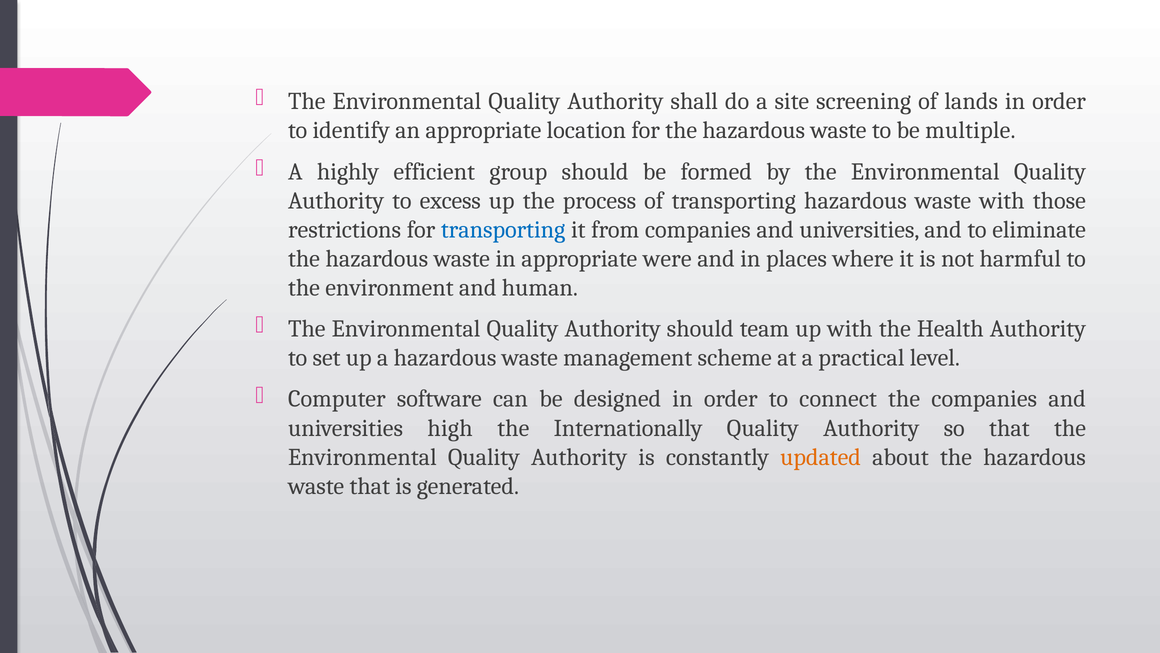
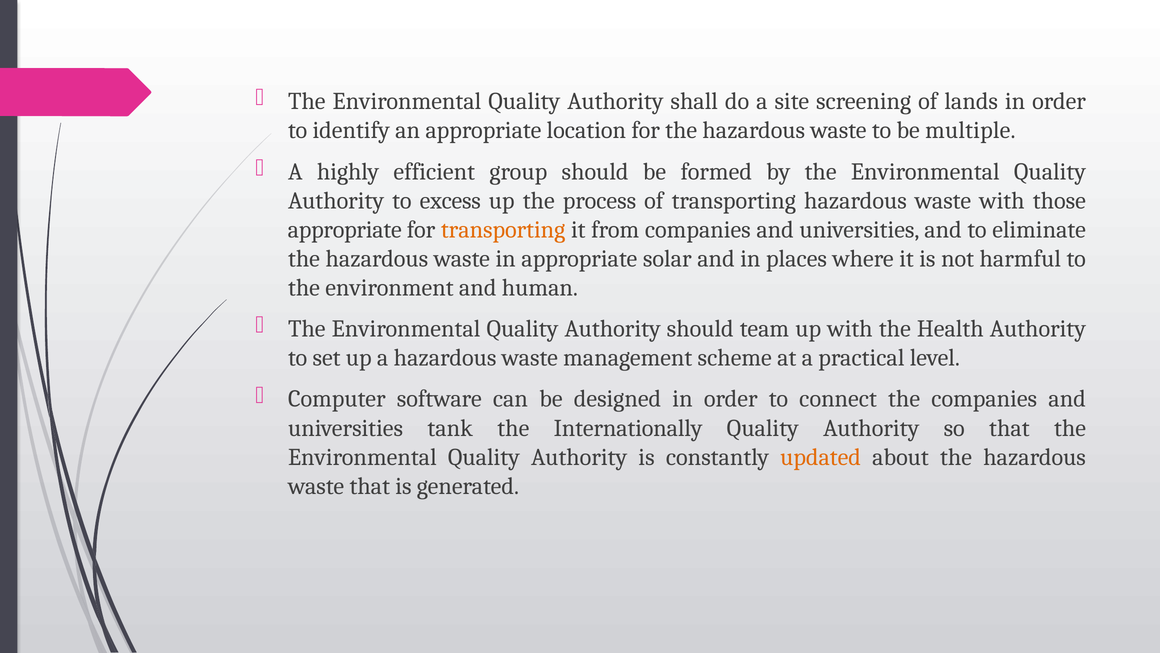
restrictions at (345, 229): restrictions -> appropriate
transporting at (503, 229) colour: blue -> orange
were: were -> solar
high: high -> tank
